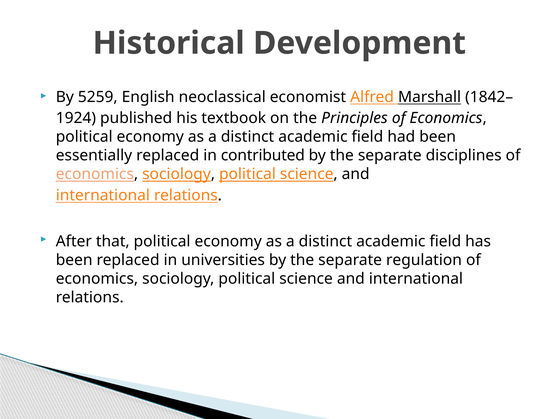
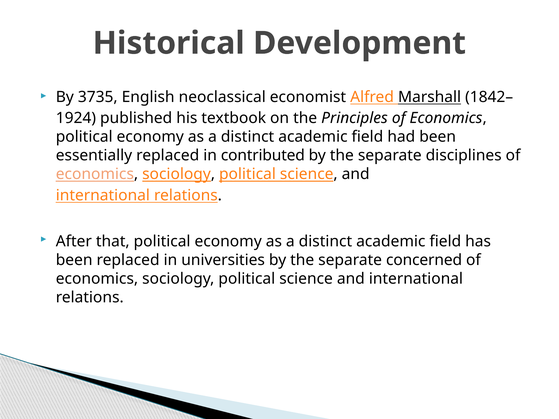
5259: 5259 -> 3735
regulation: regulation -> concerned
